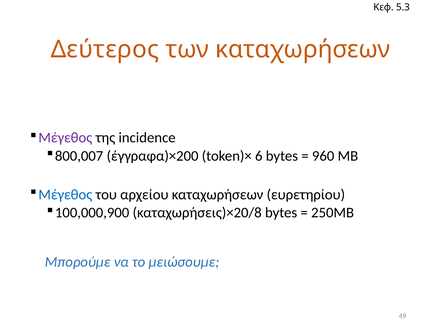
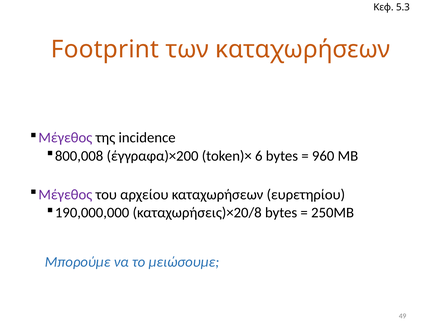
Δεύτερος: Δεύτερος -> Footprint
800,007: 800,007 -> 800,008
Μέγεθος at (65, 194) colour: blue -> purple
100,000,900: 100,000,900 -> 190,000,000
